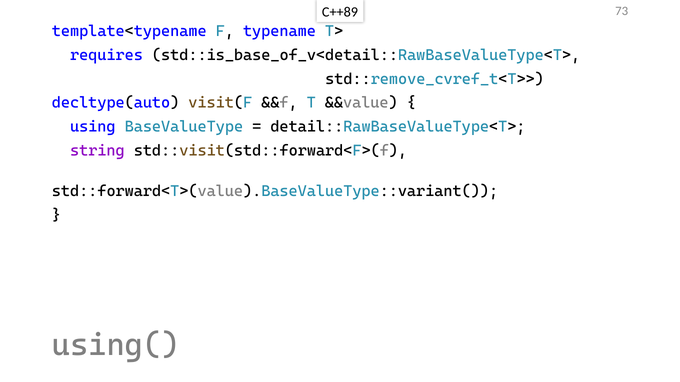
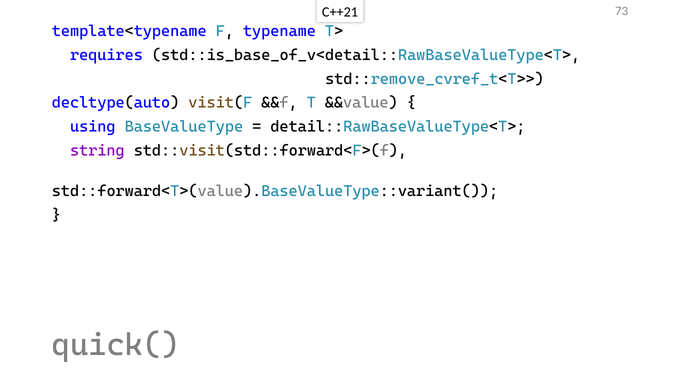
C++89: C++89 -> C++21
using(: using( -> quick(
